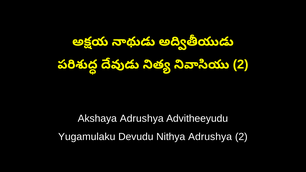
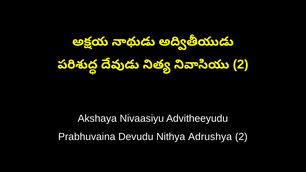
Akshaya Adrushya: Adrushya -> Nivaasiyu
Yugamulaku: Yugamulaku -> Prabhuvaina
